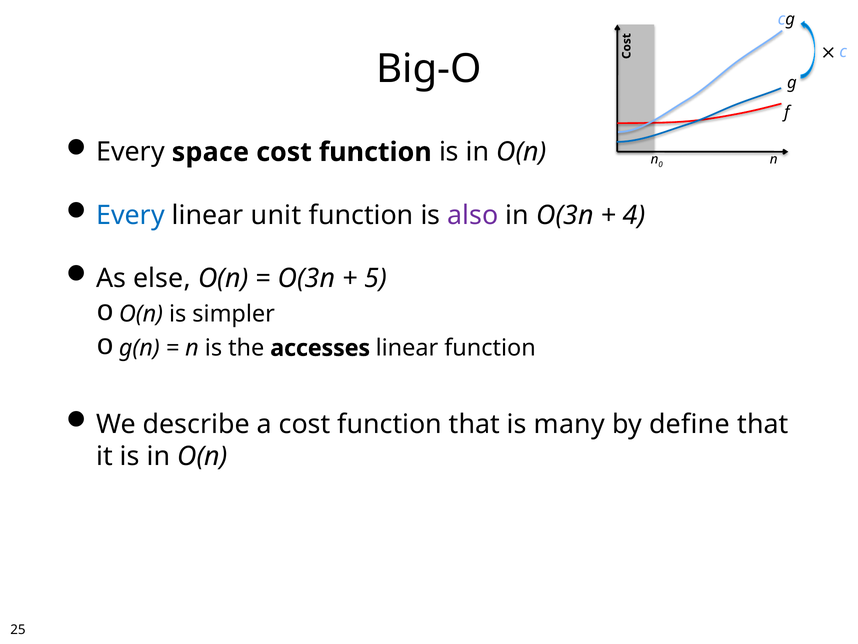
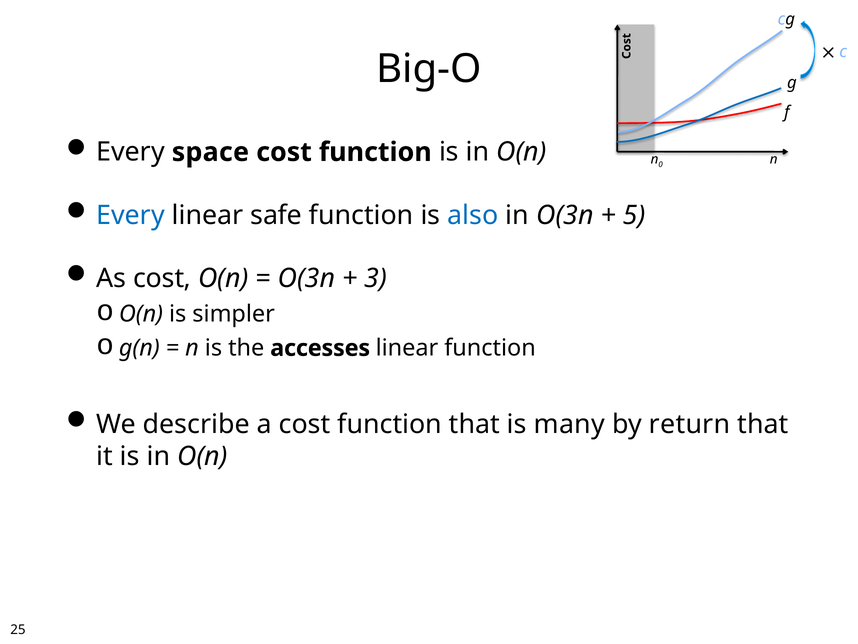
unit: unit -> safe
also colour: purple -> blue
4: 4 -> 5
As else: else -> cost
5: 5 -> 3
define: define -> return
